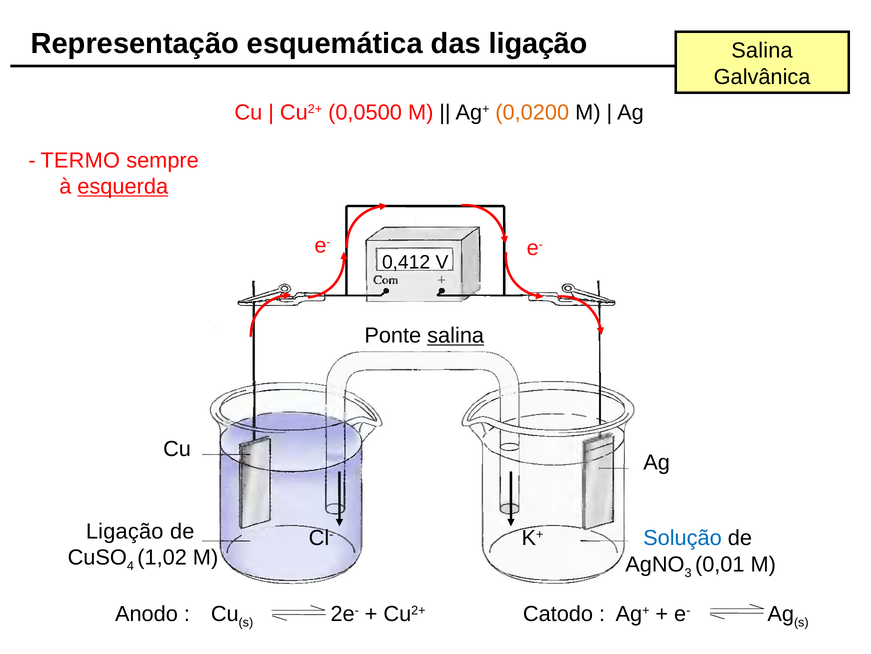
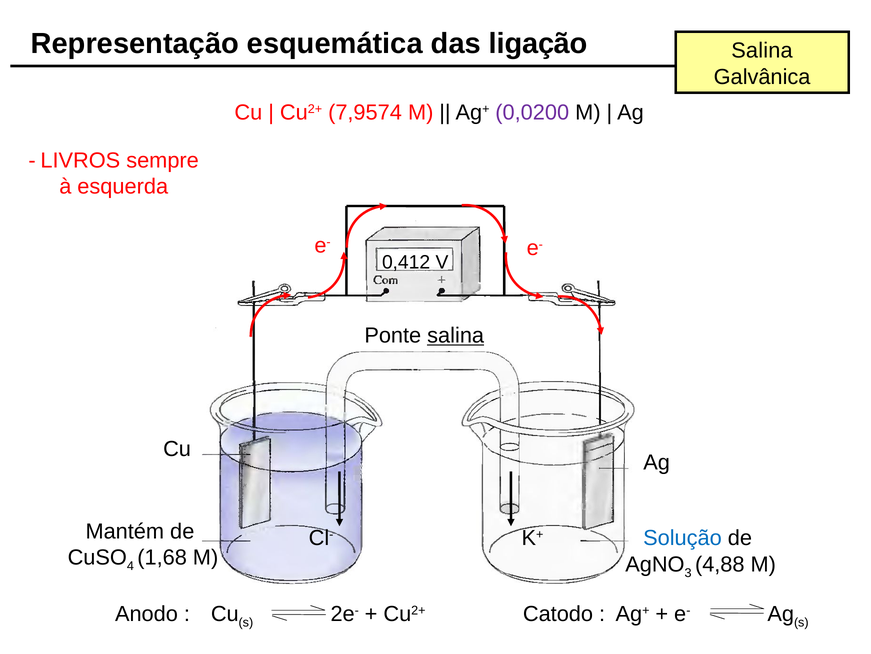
0,0500: 0,0500 -> 7,9574
0,0200 colour: orange -> purple
TERMO: TERMO -> LIVROS
esquerda underline: present -> none
Ligação at (125, 531): Ligação -> Mantém
1,02: 1,02 -> 1,68
0,01: 0,01 -> 4,88
